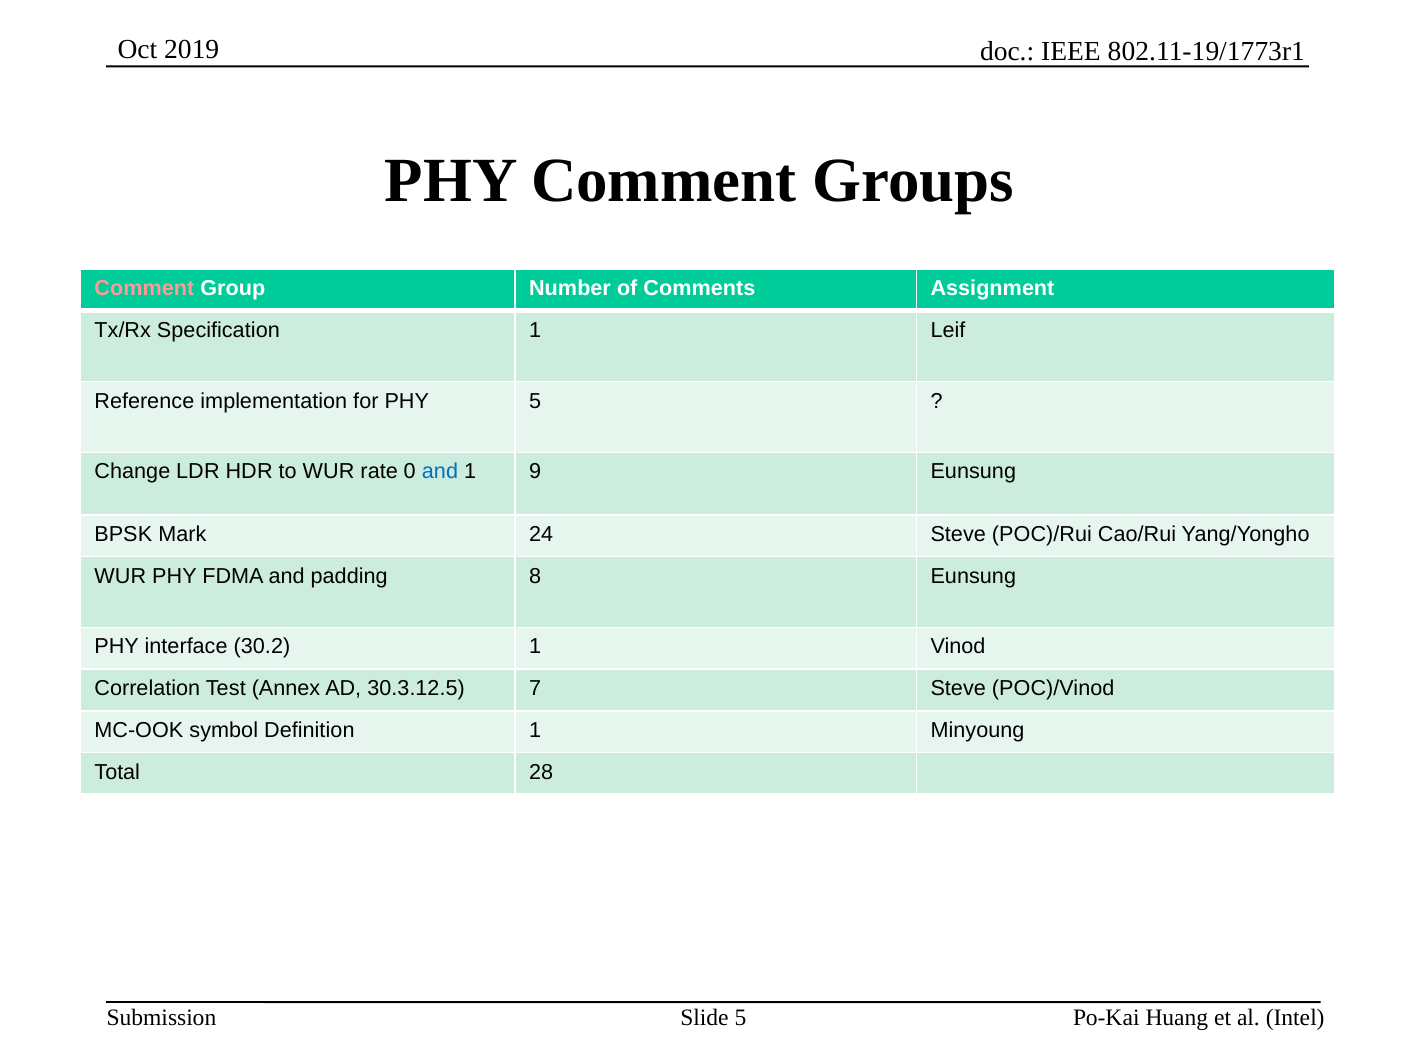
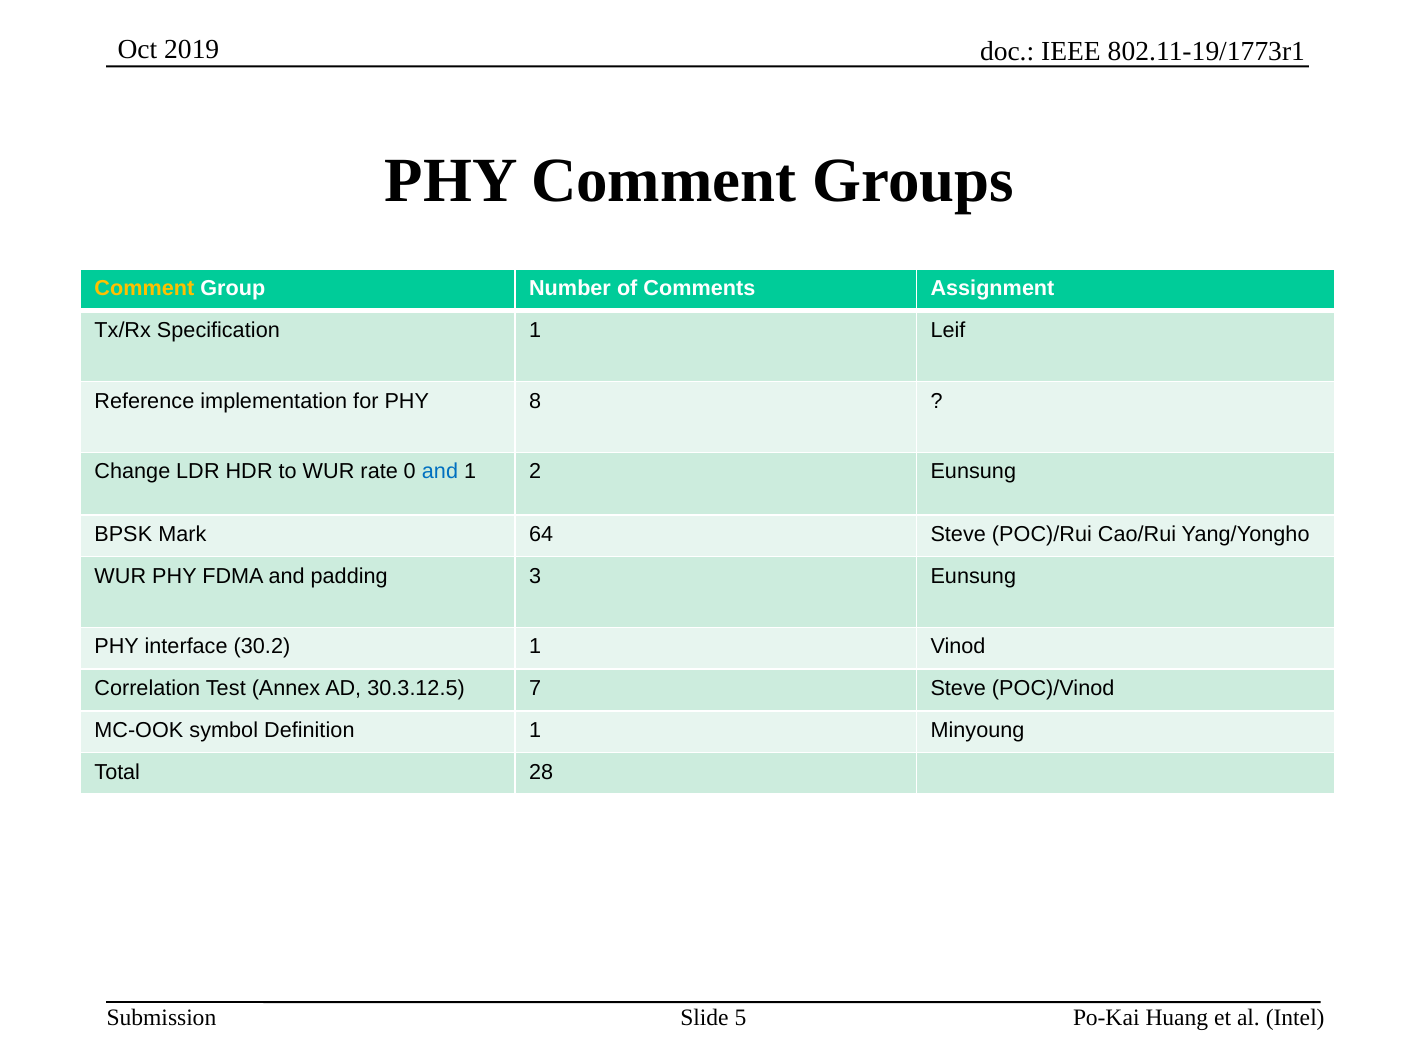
Comment at (144, 288) colour: pink -> yellow
PHY 5: 5 -> 8
9: 9 -> 2
24: 24 -> 64
8: 8 -> 3
